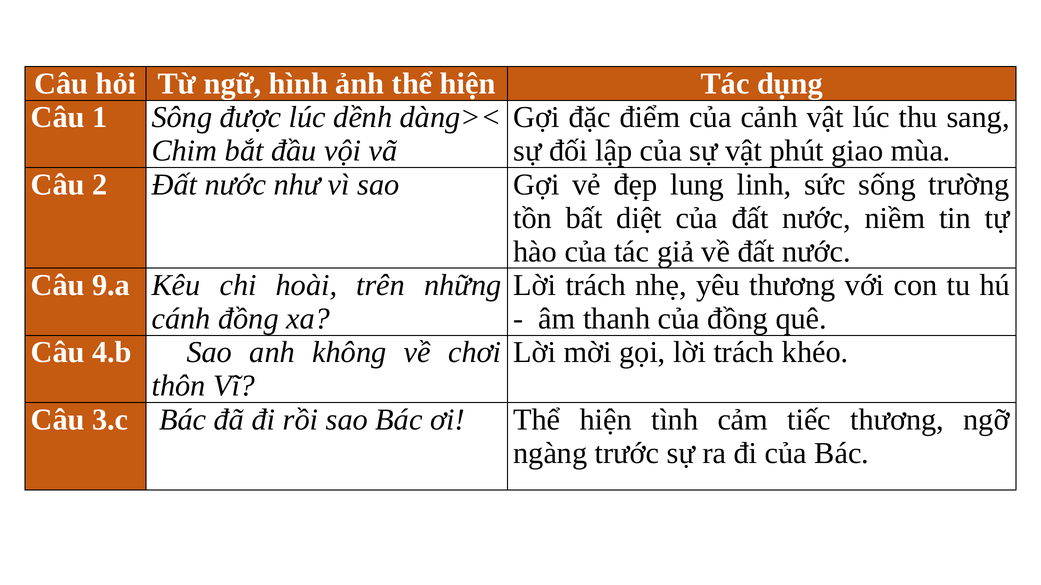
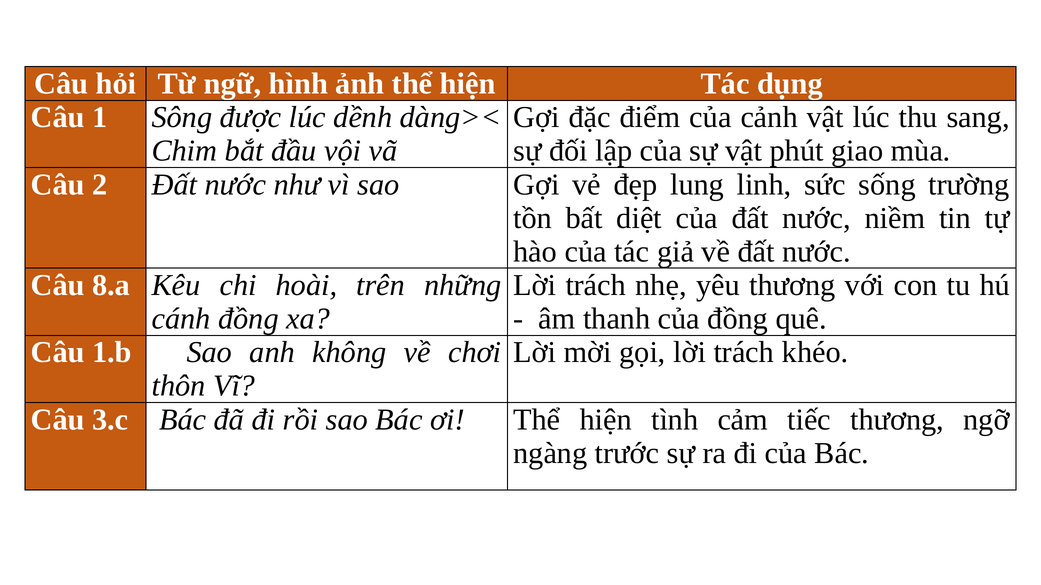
9.a: 9.a -> 8.a
4.b: 4.b -> 1.b
